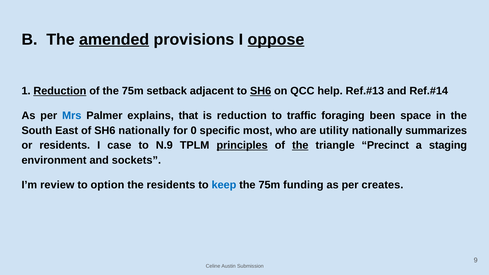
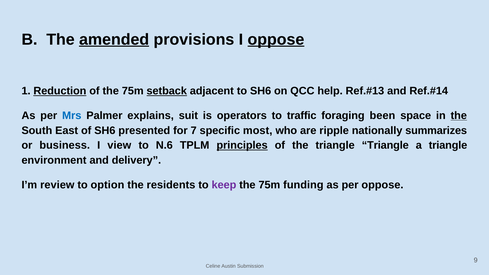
setback underline: none -> present
SH6 at (261, 91) underline: present -> none
that: that -> suit
is reduction: reduction -> operators
the at (459, 116) underline: none -> present
SH6 nationally: nationally -> presented
0: 0 -> 7
utility: utility -> ripple
or residents: residents -> business
case: case -> view
N.9: N.9 -> N.6
the at (300, 145) underline: present -> none
triangle Precinct: Precinct -> Triangle
a staging: staging -> triangle
sockets: sockets -> delivery
keep colour: blue -> purple
per creates: creates -> oppose
